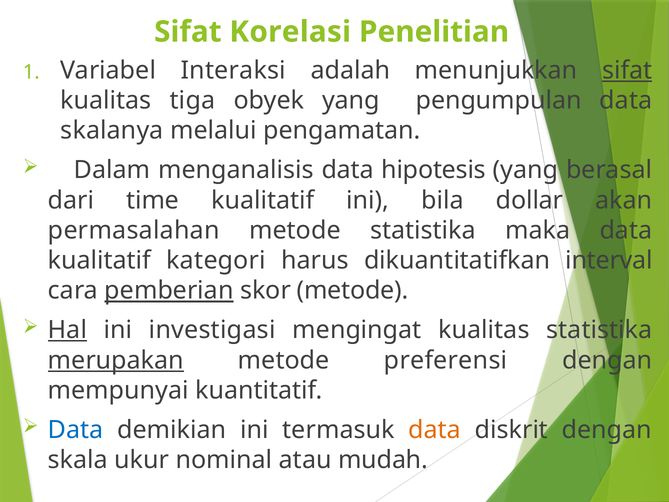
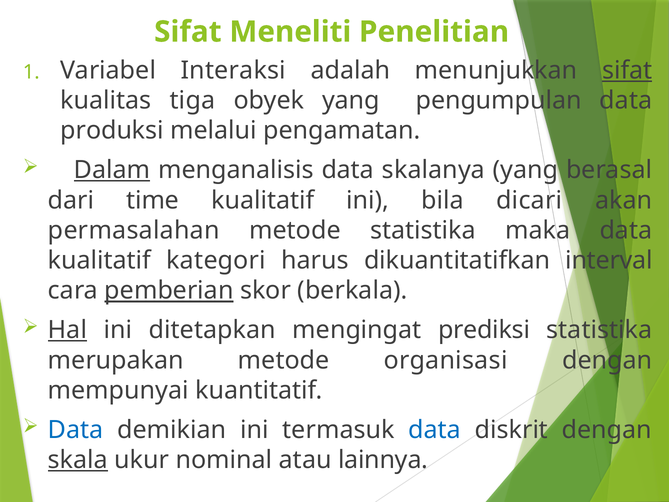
Korelasi: Korelasi -> Meneliti
skalanya: skalanya -> produksi
Dalam underline: none -> present
hipotesis: hipotesis -> skalanya
dollar: dollar -> dicari
skor metode: metode -> berkala
investigasi: investigasi -> ditetapkan
mengingat kualitas: kualitas -> prediksi
merupakan underline: present -> none
preferensi: preferensi -> organisasi
data at (435, 430) colour: orange -> blue
skala underline: none -> present
mudah: mudah -> lainnya
